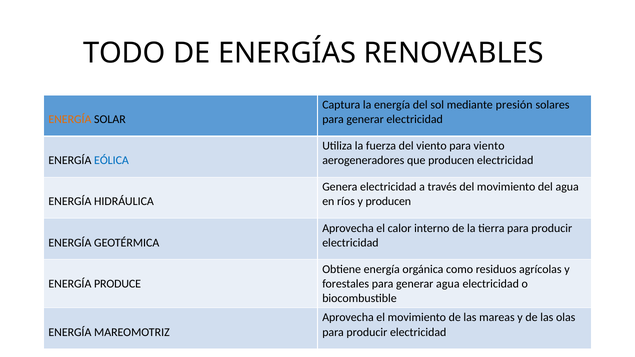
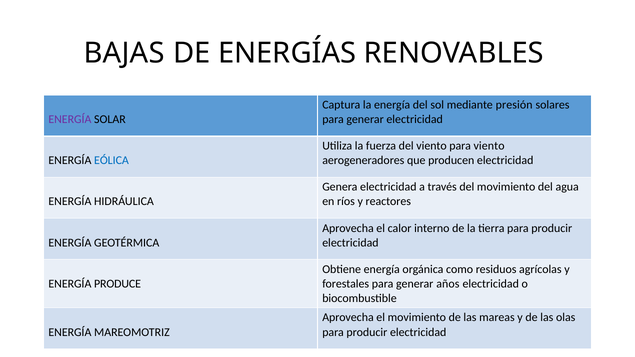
TODO: TODO -> BAJAS
ENERGÍA at (70, 119) colour: orange -> purple
y producen: producen -> reactores
generar agua: agua -> años
